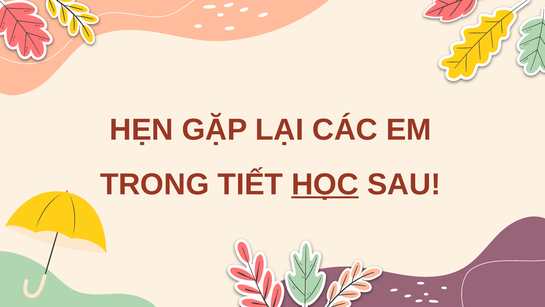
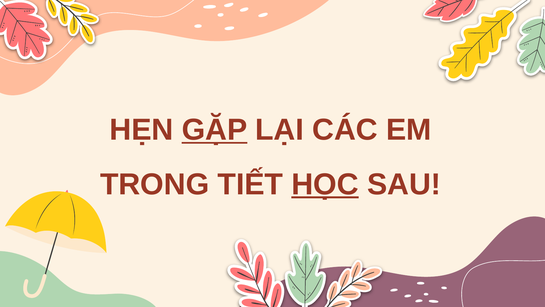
GẶP underline: none -> present
